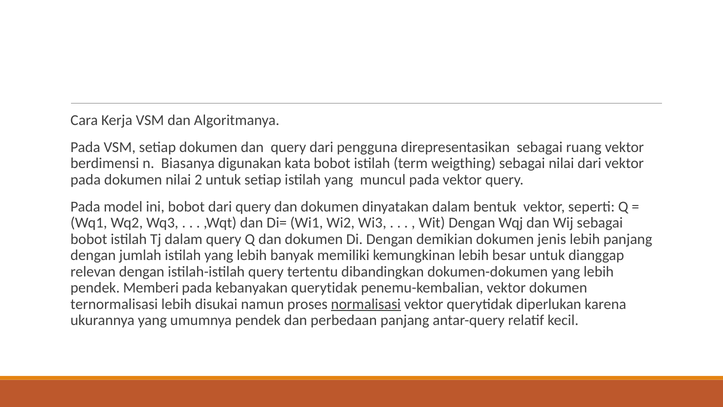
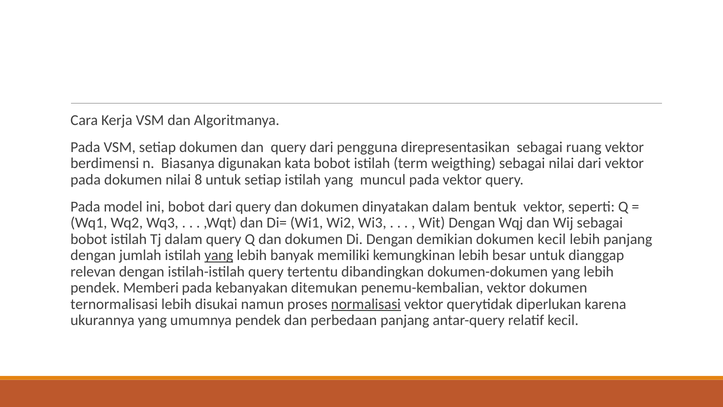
2: 2 -> 8
dokumen jenis: jenis -> kecil
yang at (219, 255) underline: none -> present
kebanyakan querytidak: querytidak -> ditemukan
